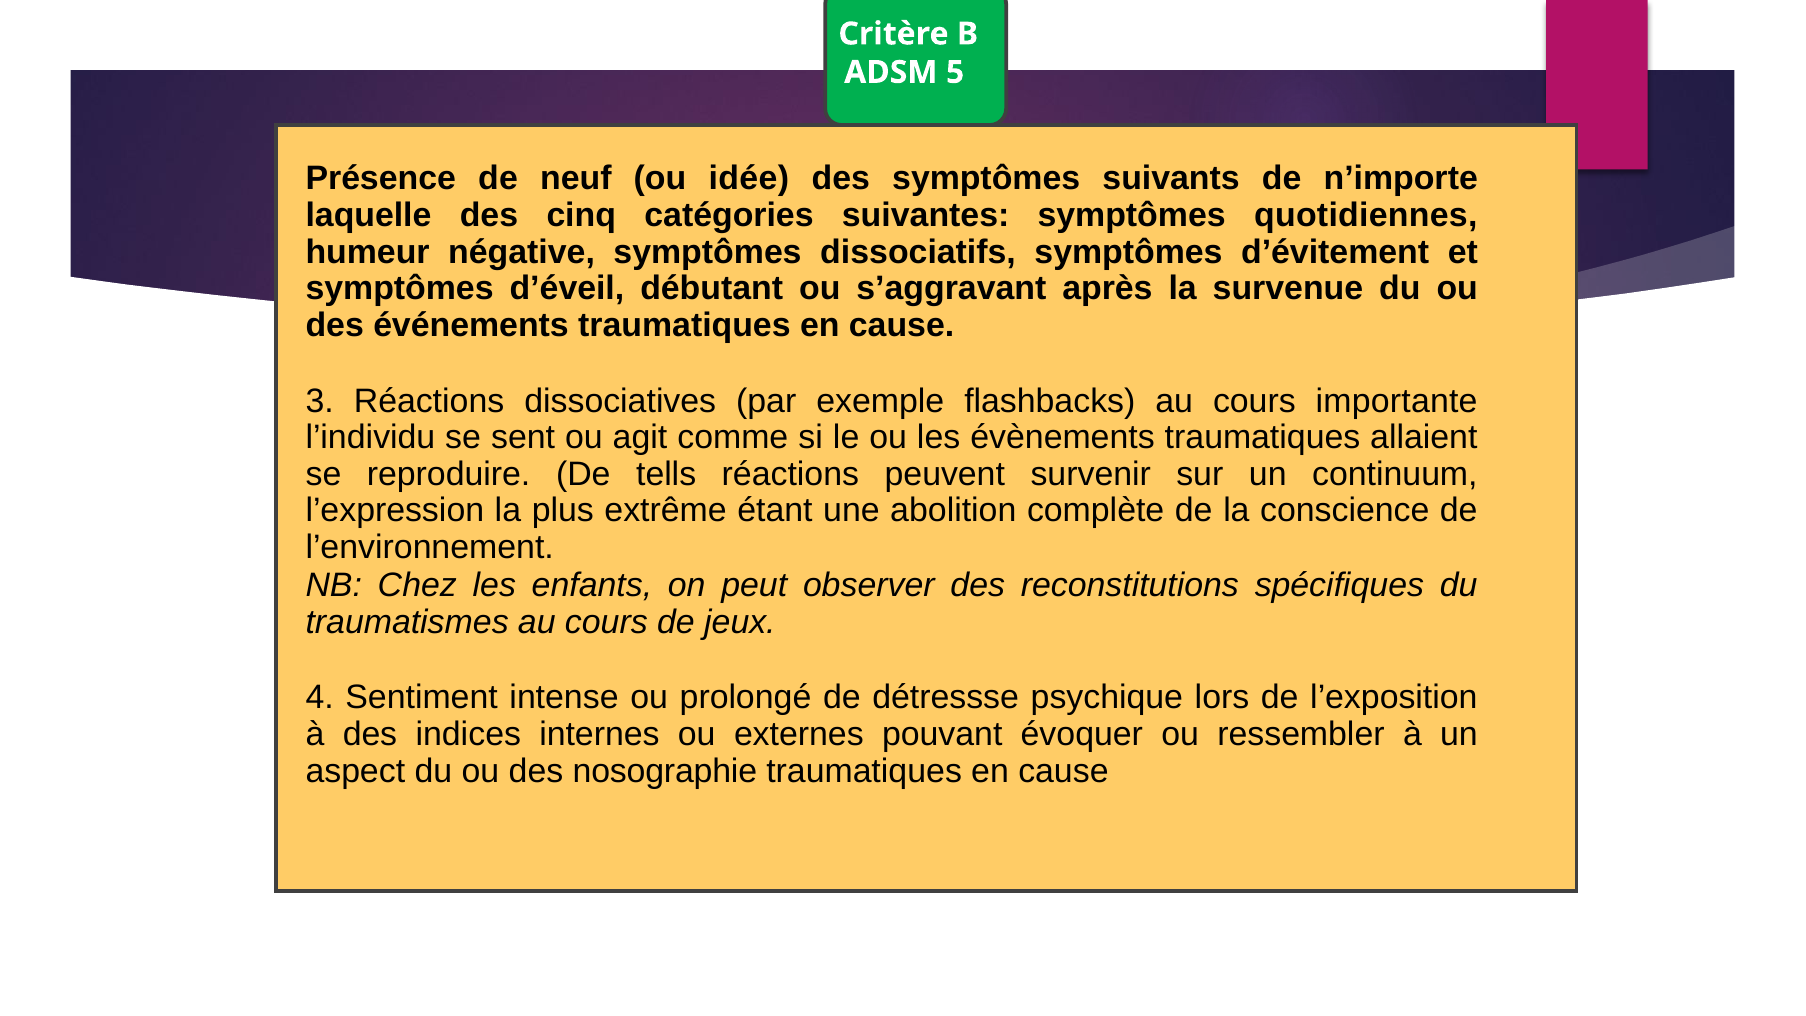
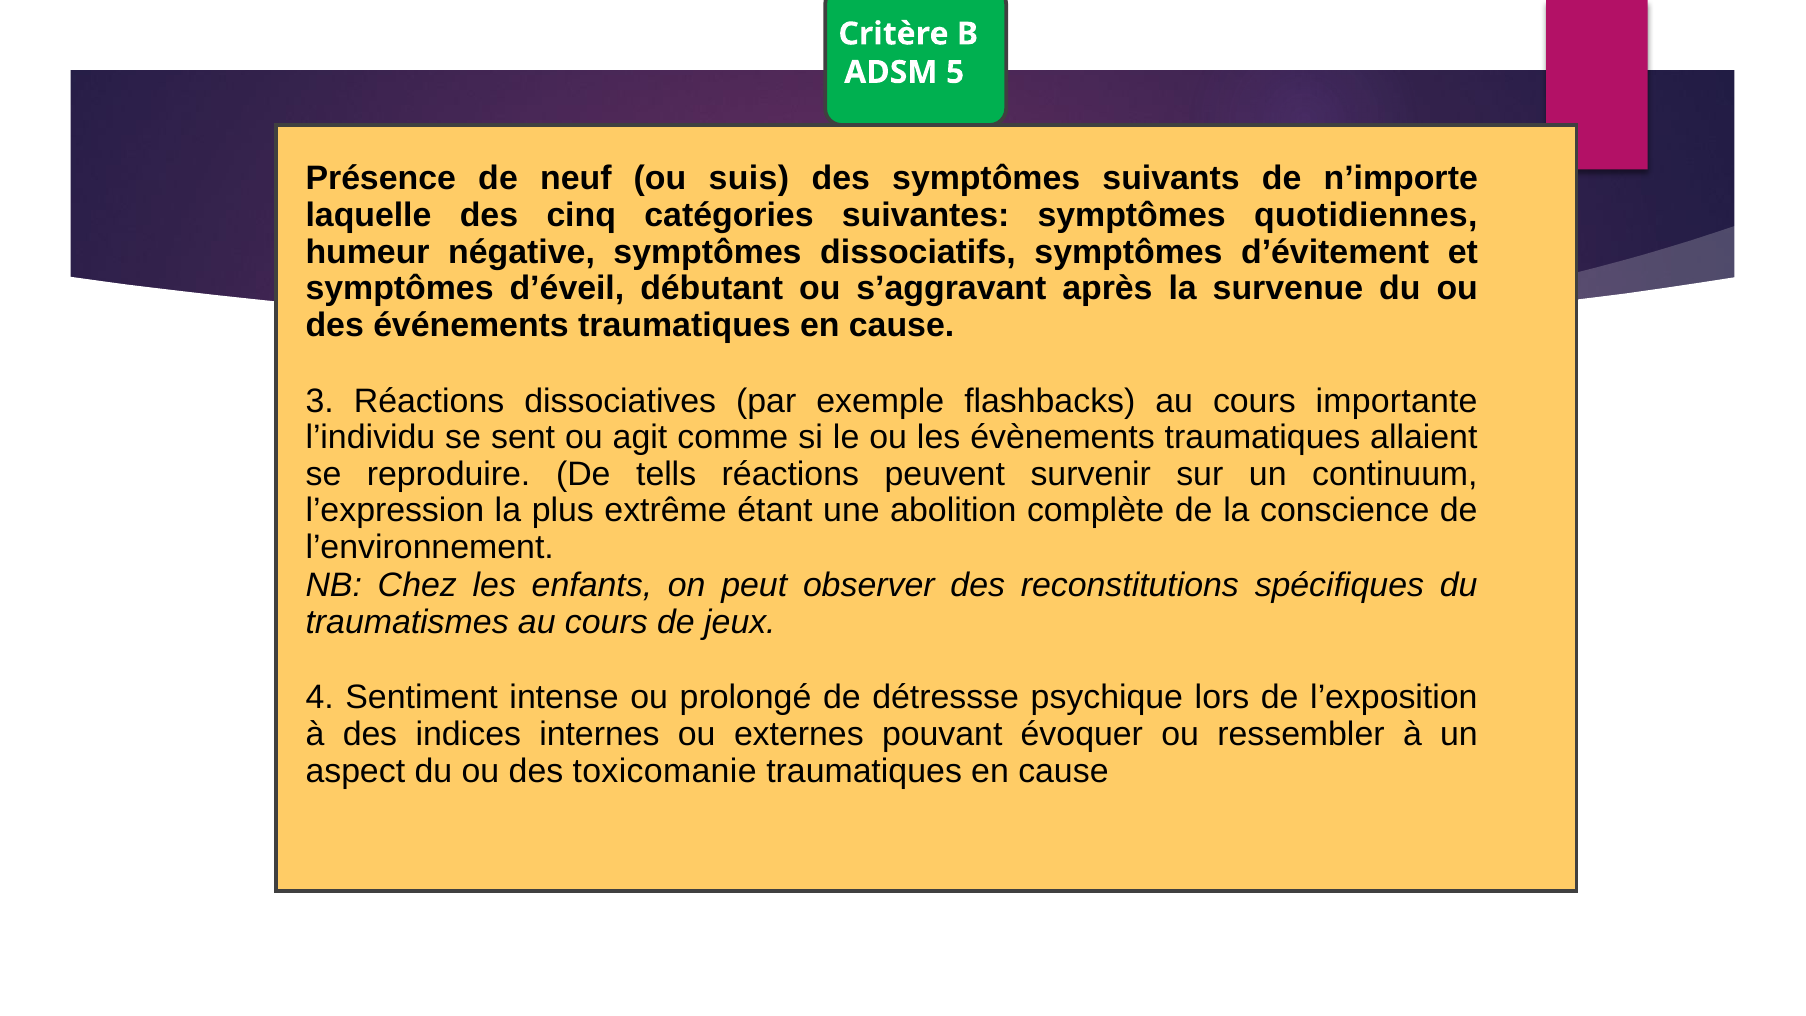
idée: idée -> suis
nosographie: nosographie -> toxicomanie
